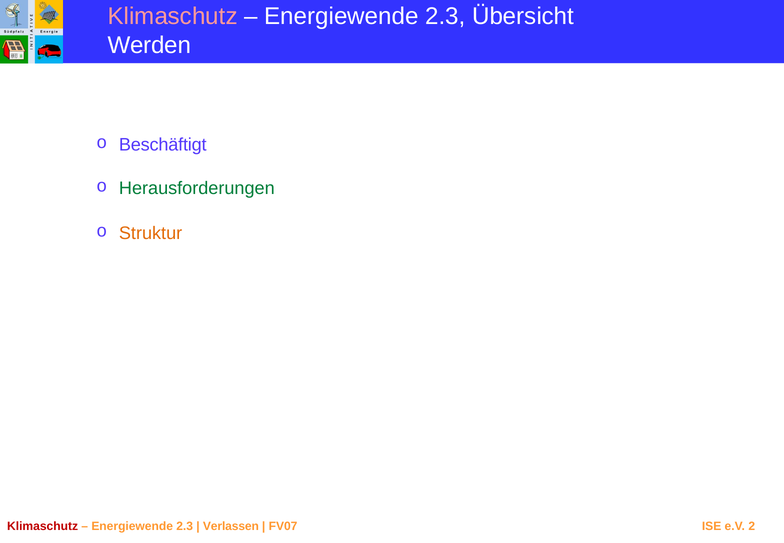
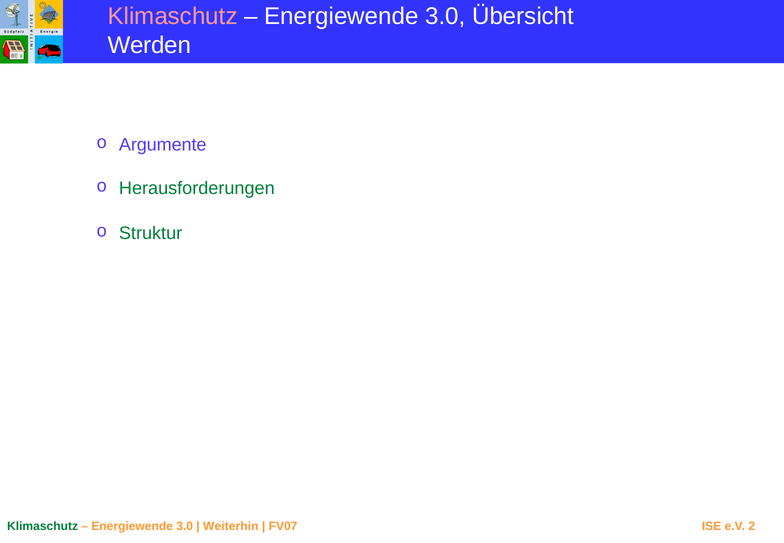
2.3 at (445, 16): 2.3 -> 3.0
Beschäftigt: Beschäftigt -> Argumente
Struktur colour: orange -> green
Klimaschutz at (43, 526) colour: red -> green
2.3 at (185, 526): 2.3 -> 3.0
Verlassen: Verlassen -> Weiterhin
